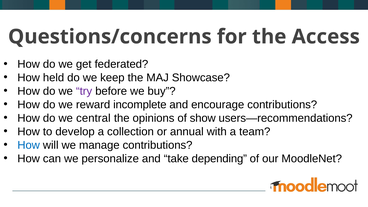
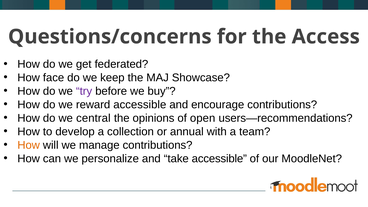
held: held -> face
reward incomplete: incomplete -> accessible
show: show -> open
How at (29, 145) colour: blue -> orange
take depending: depending -> accessible
